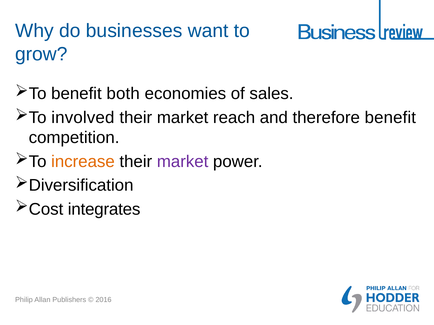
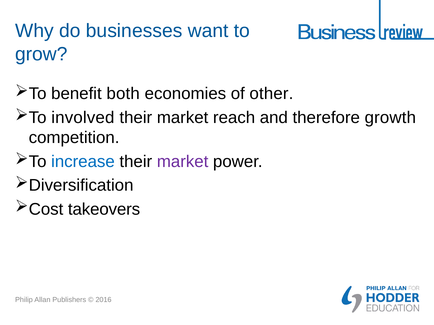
sales: sales -> other
therefore benefit: benefit -> growth
increase colour: orange -> blue
integrates: integrates -> takeovers
